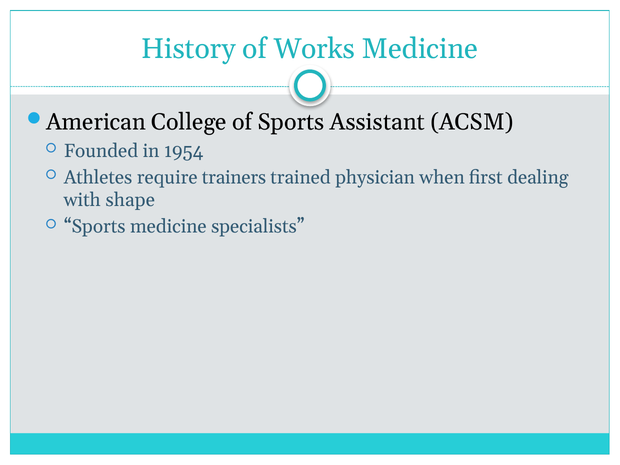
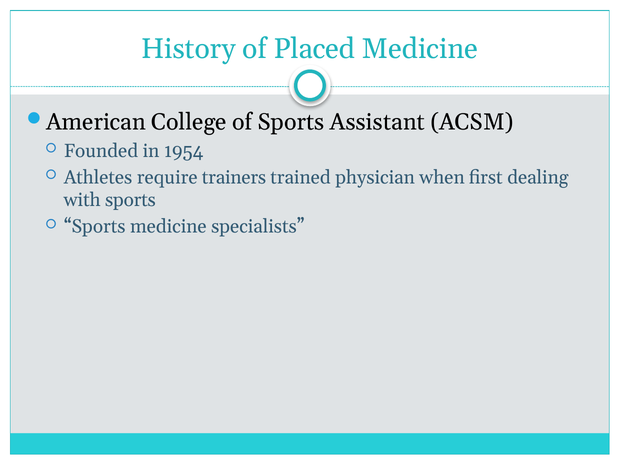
Works: Works -> Placed
with shape: shape -> sports
